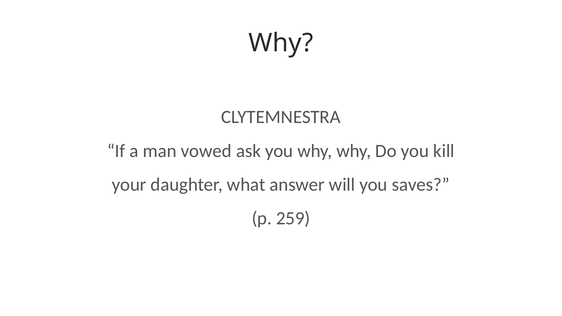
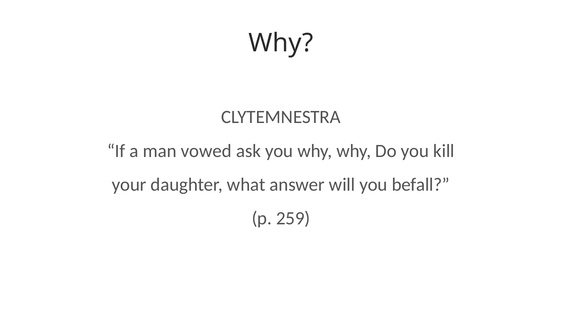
saves: saves -> befall
